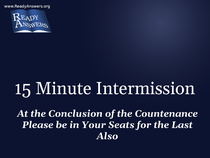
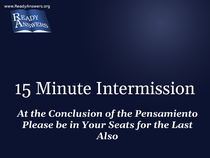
Countenance: Countenance -> Pensamiento
